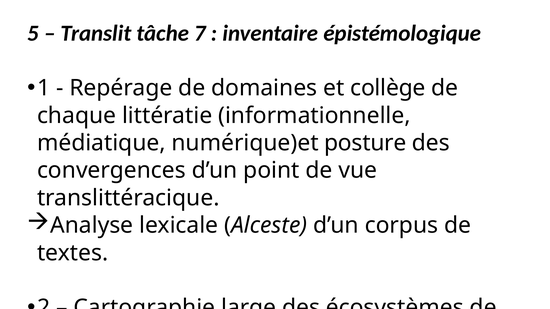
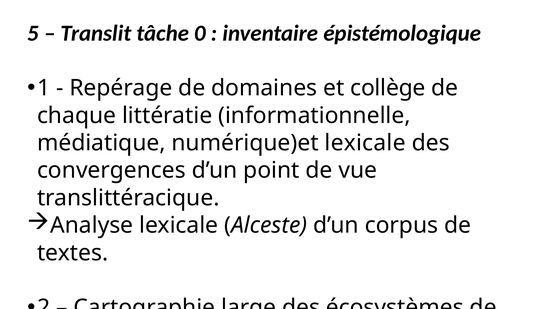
7: 7 -> 0
numérique)et posture: posture -> lexicale
